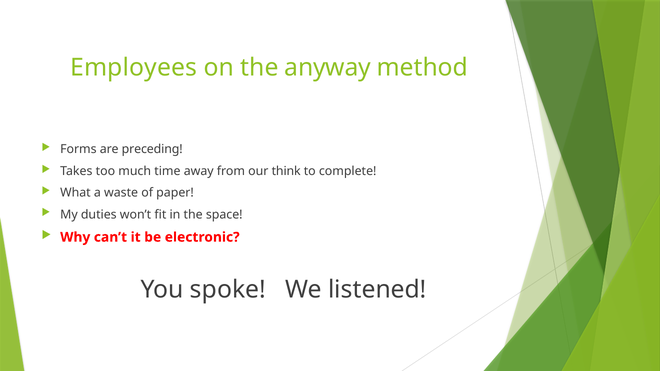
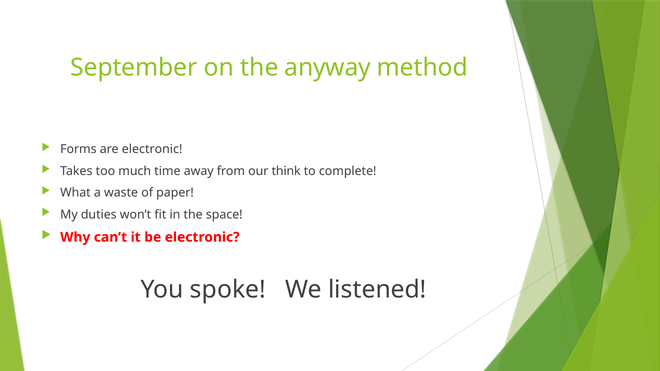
Employees: Employees -> September
are preceding: preceding -> electronic
